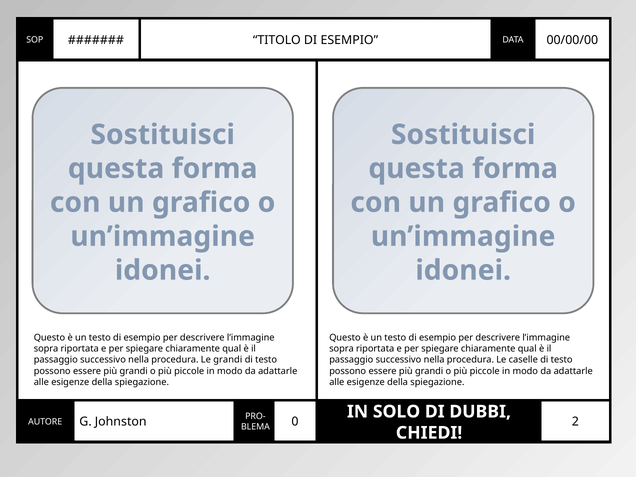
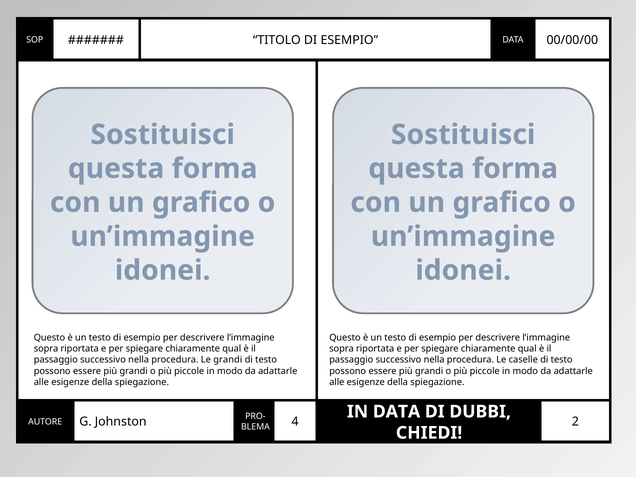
IN SOLO: SOLO -> DATA
0: 0 -> 4
